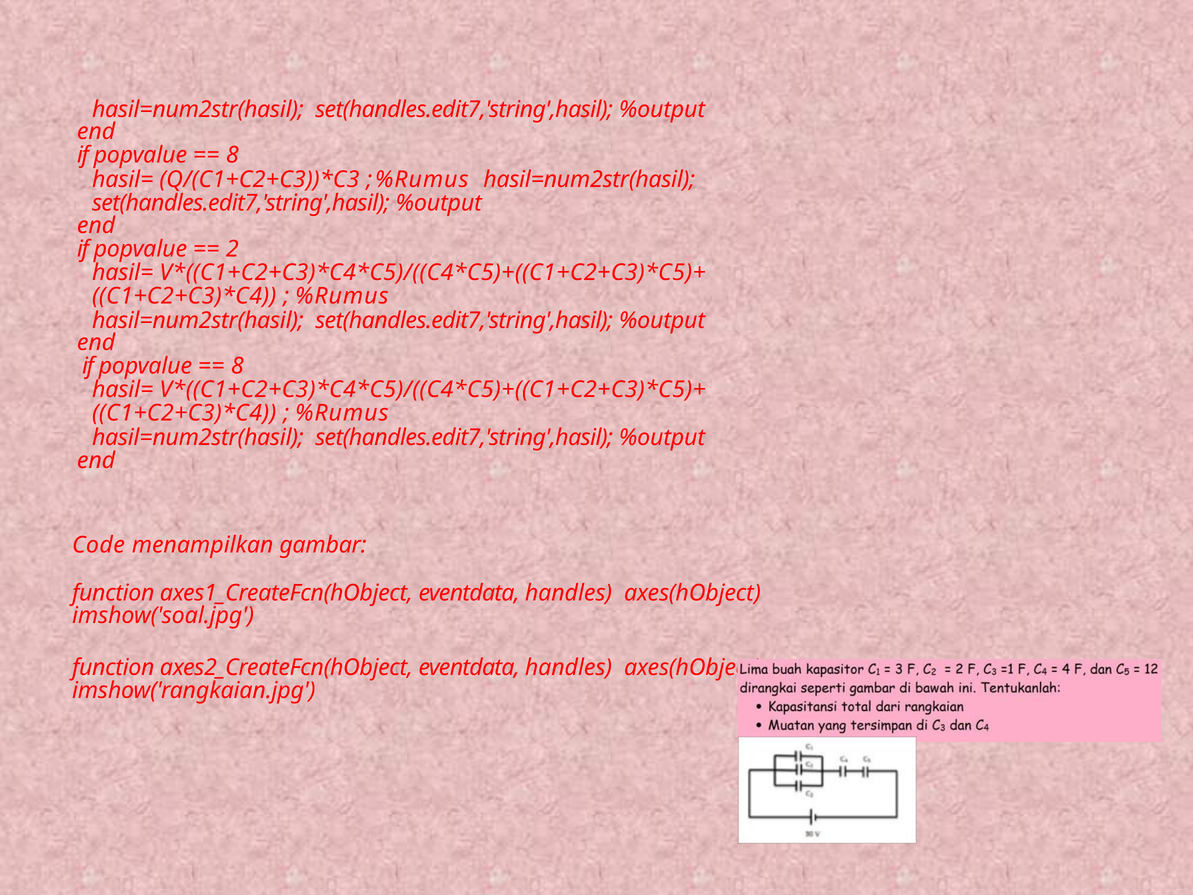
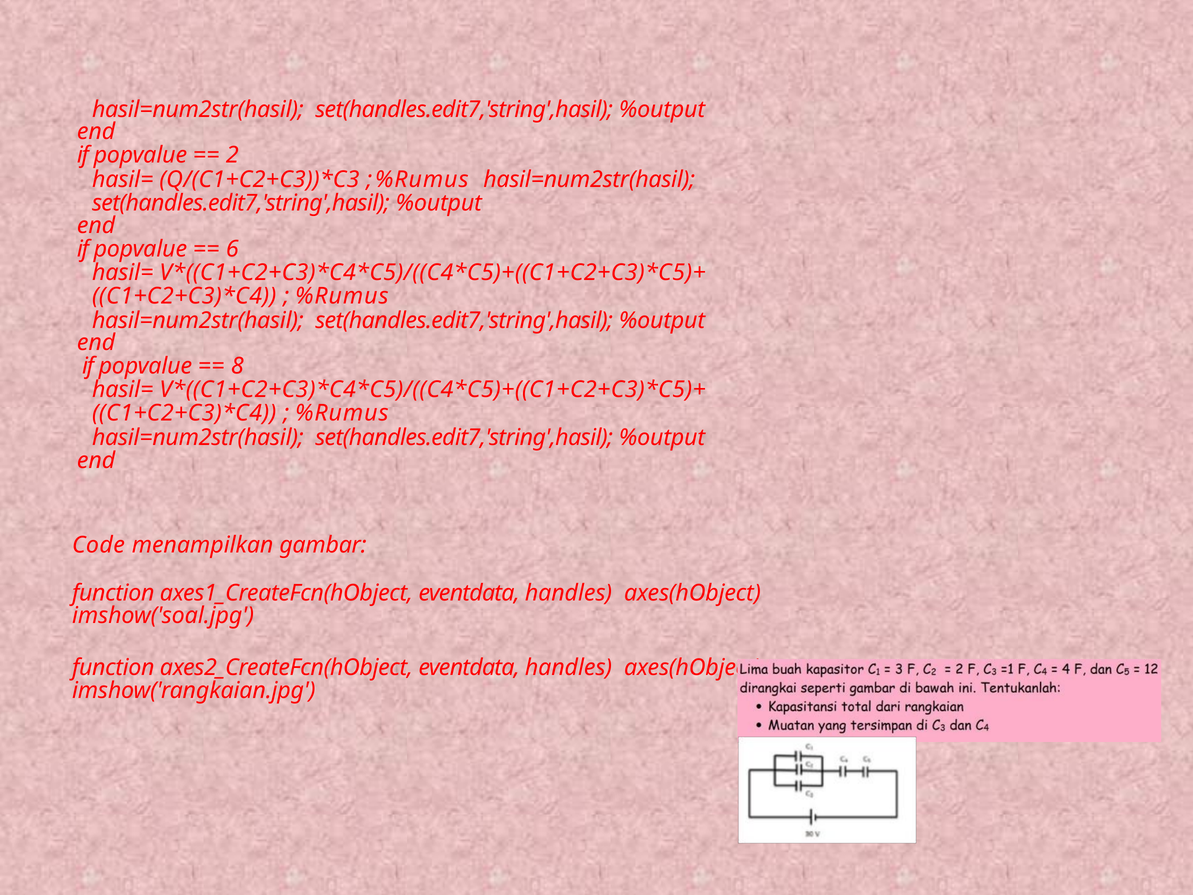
8 at (232, 155): 8 -> 2
2: 2 -> 6
